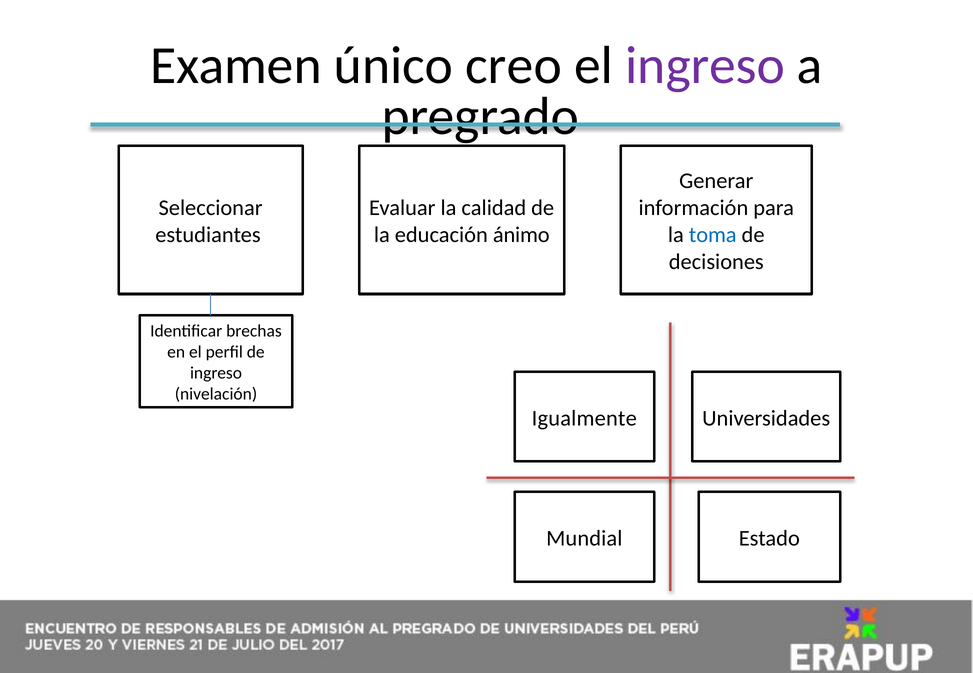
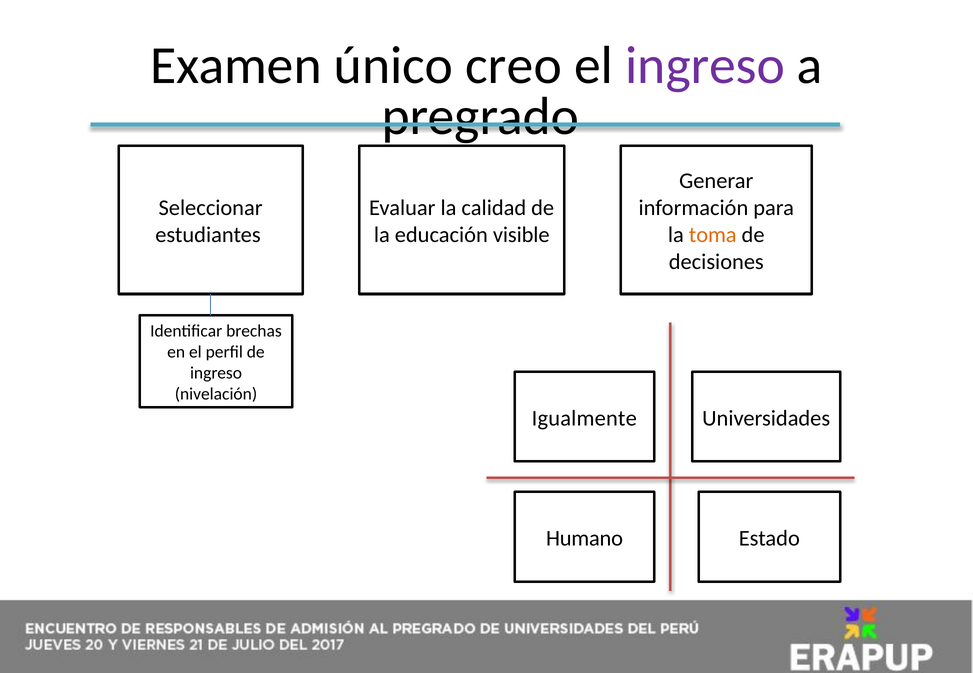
ánimo: ánimo -> visible
toma colour: blue -> orange
Mundial: Mundial -> Humano
